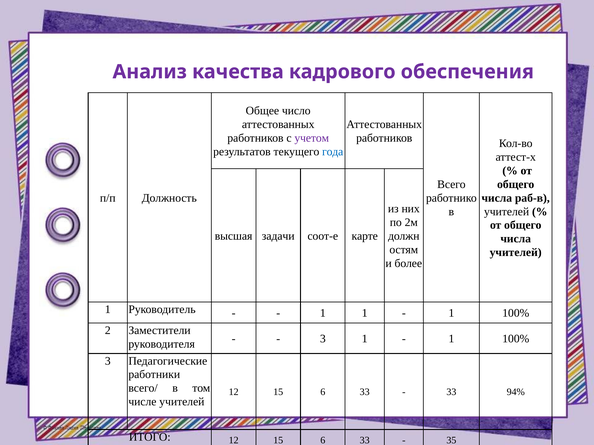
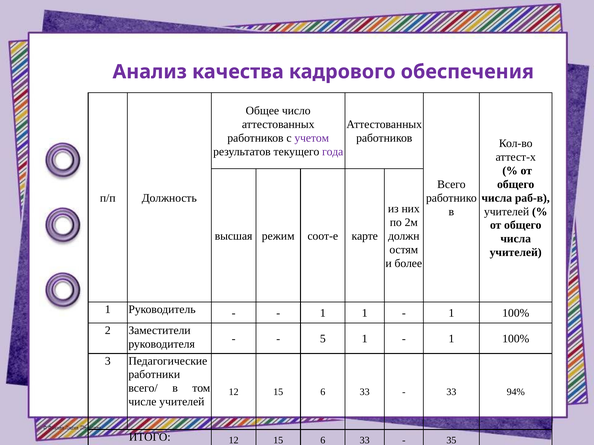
года colour: blue -> purple
задачи: задачи -> режим
3 at (323, 339): 3 -> 5
